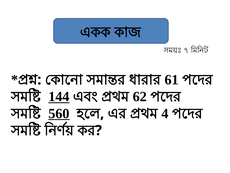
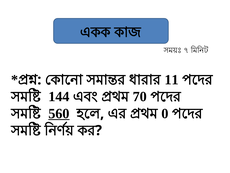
61: 61 -> 11
144 underline: present -> none
62: 62 -> 70
4: 4 -> 0
